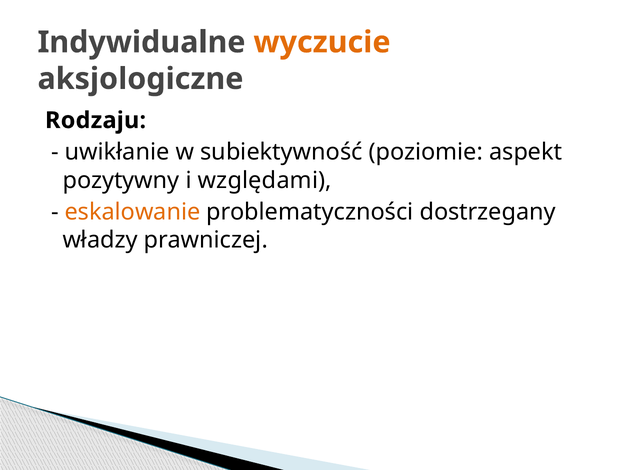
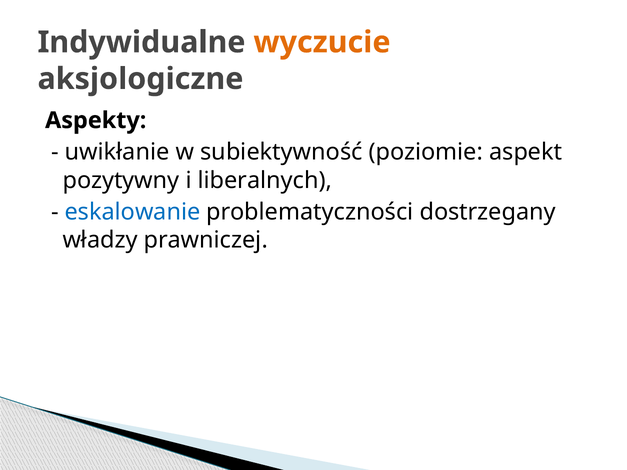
Rodzaju: Rodzaju -> Aspekty
względami: względami -> liberalnych
eskalowanie colour: orange -> blue
